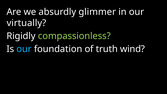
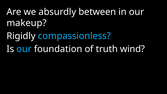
glimmer: glimmer -> between
virtually: virtually -> makeup
compassionless colour: light green -> light blue
